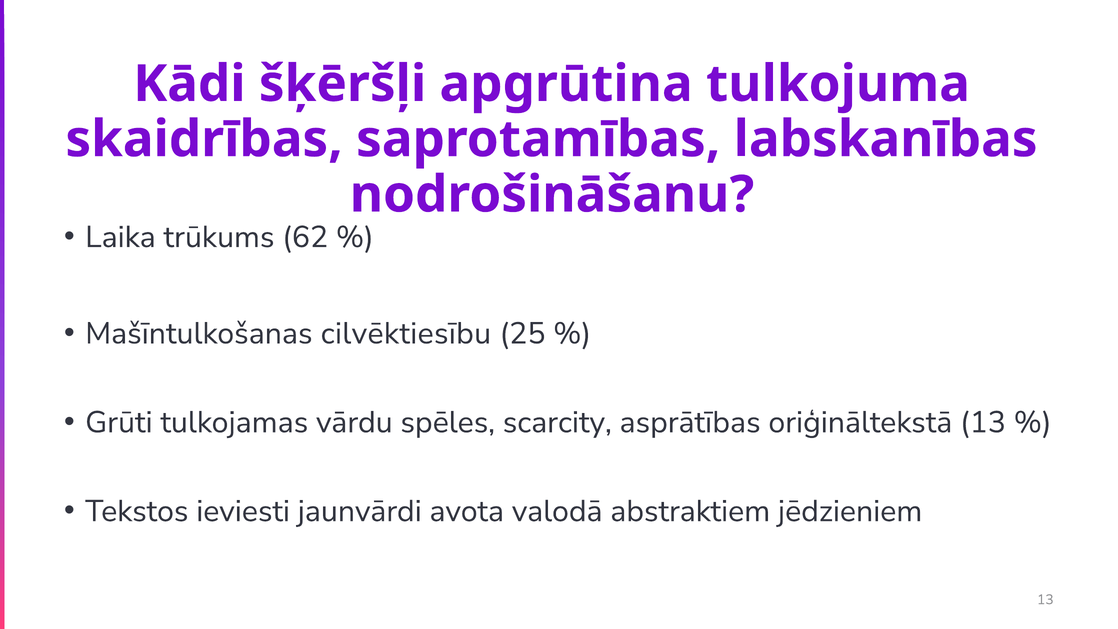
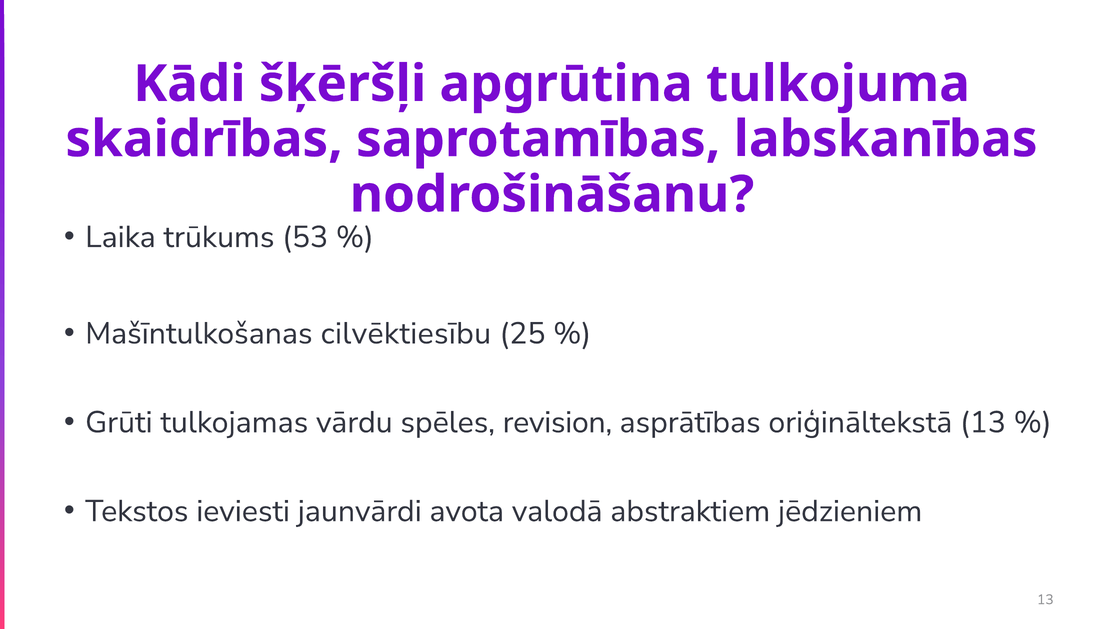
62: 62 -> 53
scarcity: scarcity -> revision
